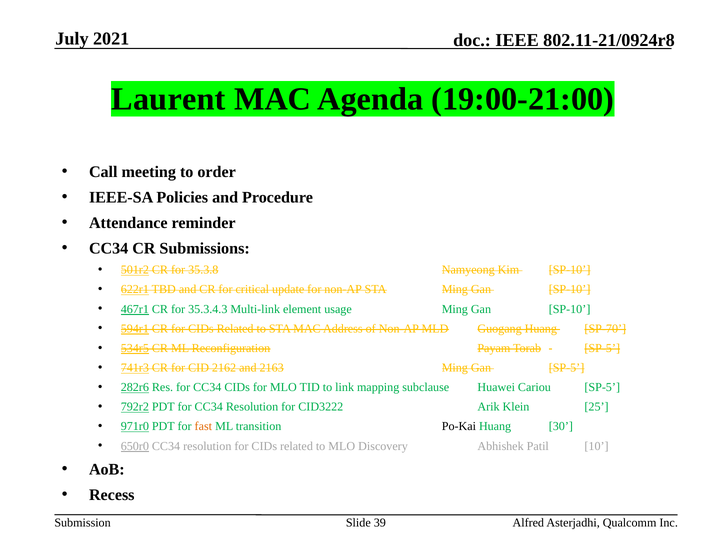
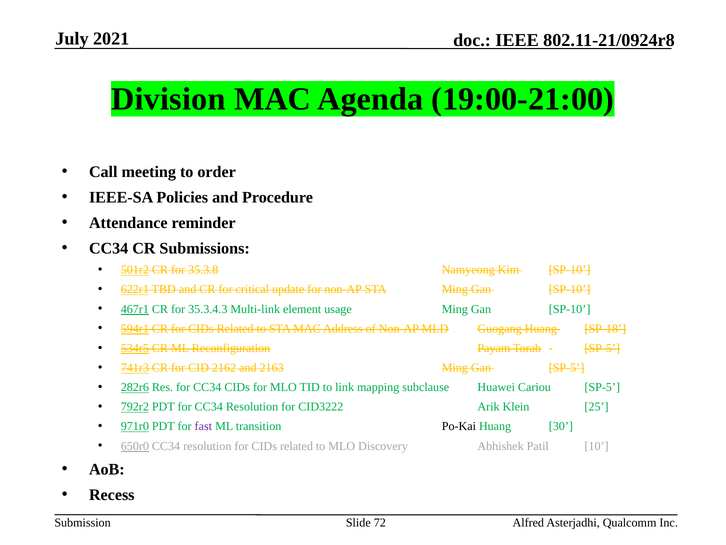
Laurent: Laurent -> Division
SP-70: SP-70 -> SP-18
fast colour: orange -> purple
39: 39 -> 72
